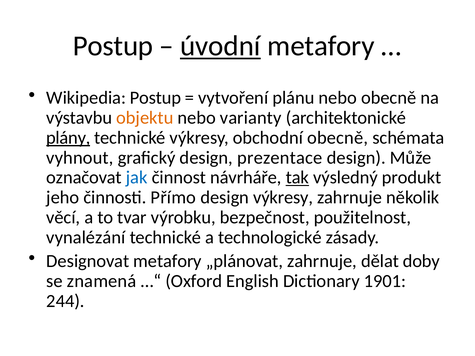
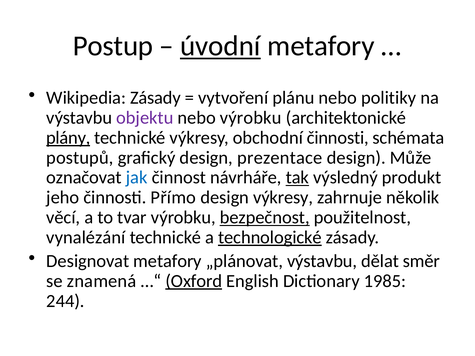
Wikipedia Postup: Postup -> Zásady
nebo obecně: obecně -> politiky
objektu colour: orange -> purple
nebo varianty: varianty -> výrobku
obchodní obecně: obecně -> činnosti
vyhnout: vyhnout -> postupů
bezpečnost underline: none -> present
technologické underline: none -> present
„plánovat zahrnuje: zahrnuje -> výstavbu
doby: doby -> směr
Oxford underline: none -> present
1901: 1901 -> 1985
